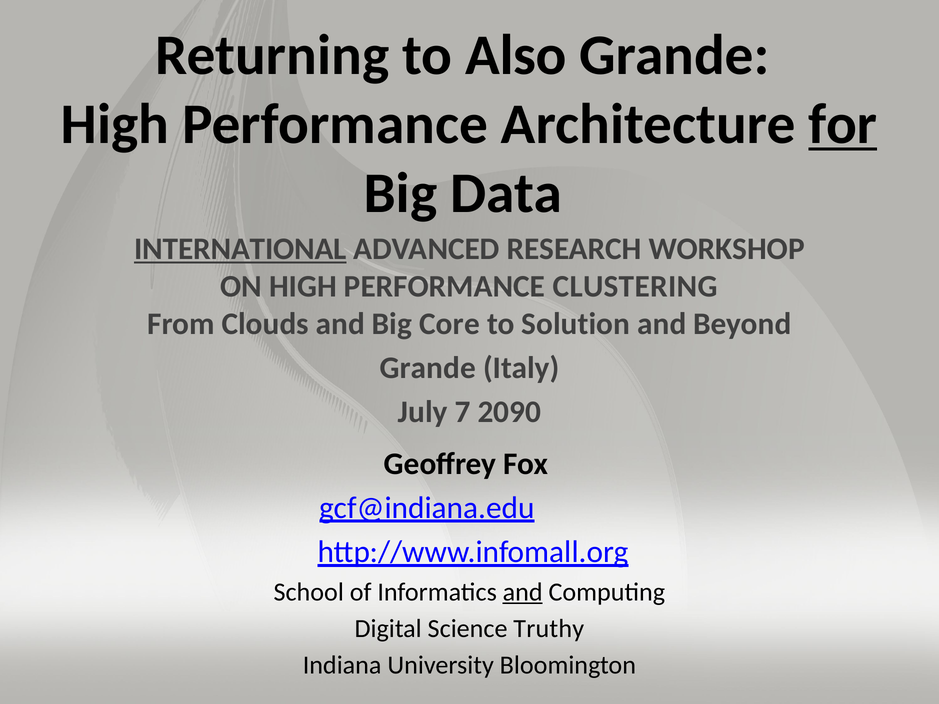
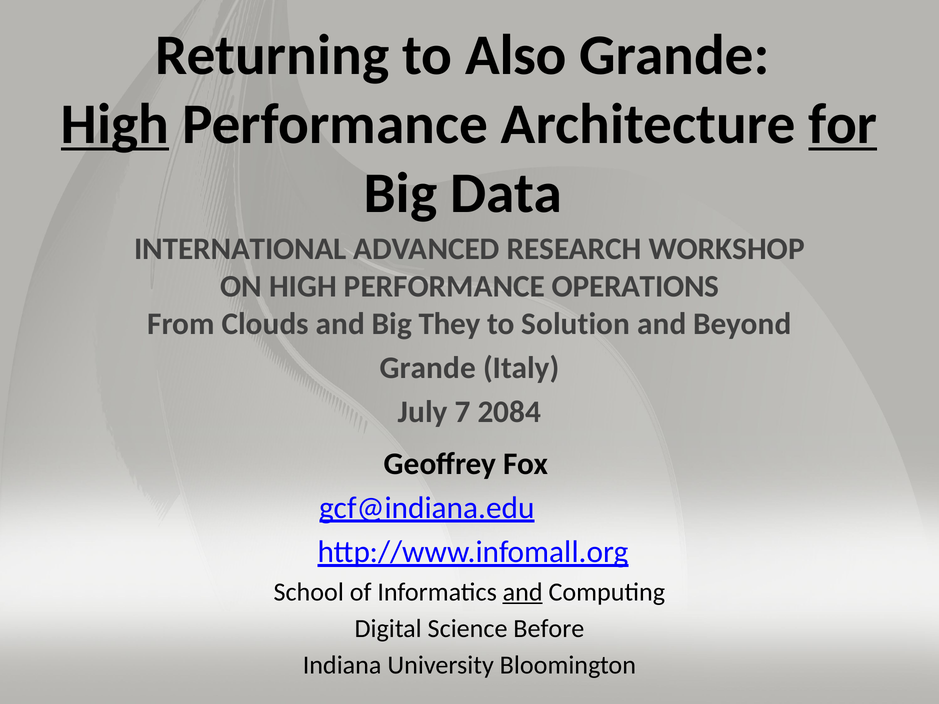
High at (115, 124) underline: none -> present
INTERNATIONAL underline: present -> none
CLUSTERING: CLUSTERING -> OPERATIONS
Core: Core -> They
2090: 2090 -> 2084
Truthy: Truthy -> Before
